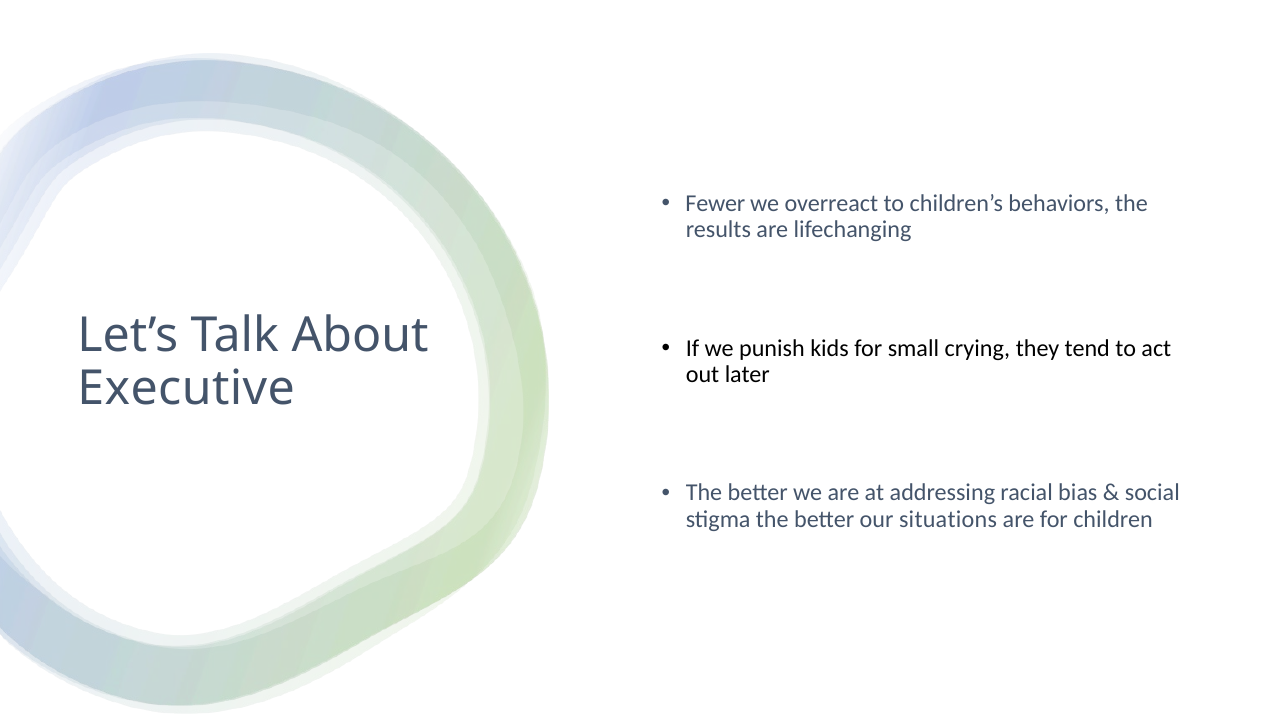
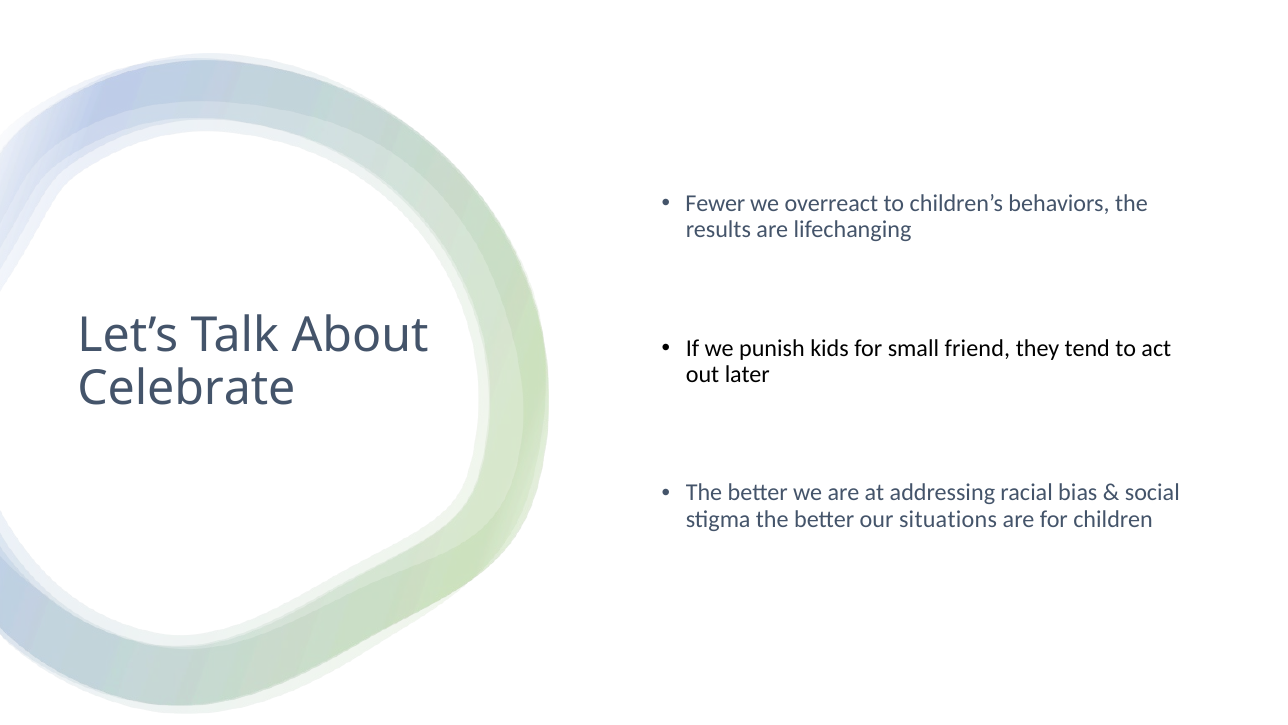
crying: crying -> friend
Executive: Executive -> Celebrate
